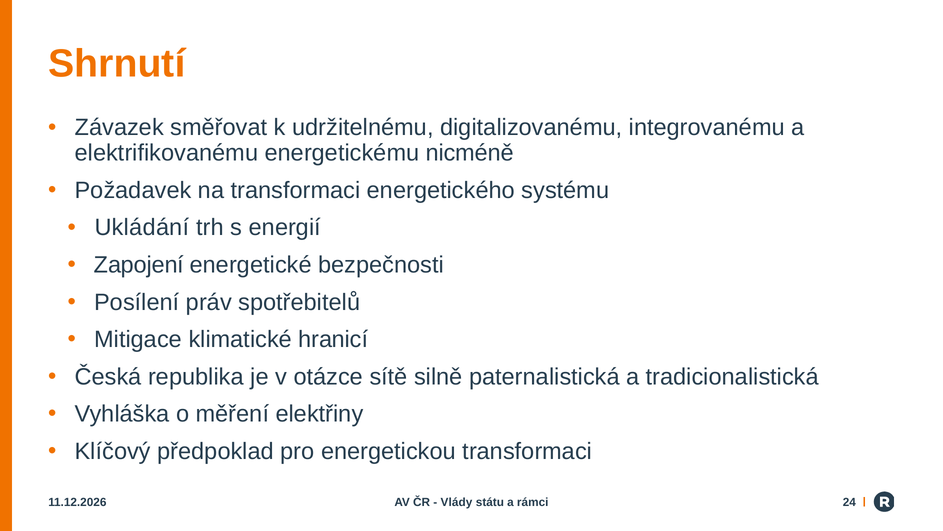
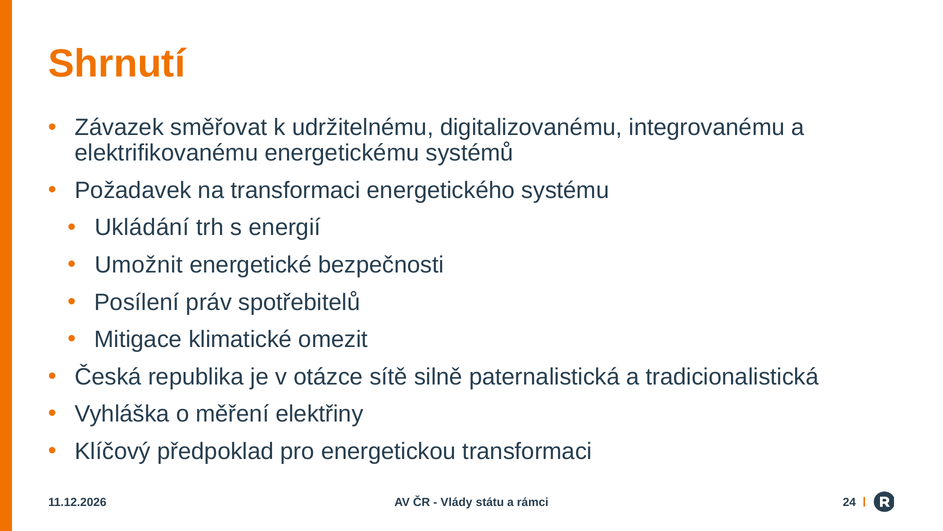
nicméně: nicméně -> systémů
Zapojení: Zapojení -> Umožnit
hranicí: hranicí -> omezit
